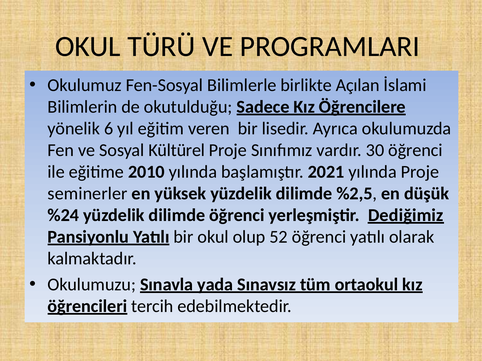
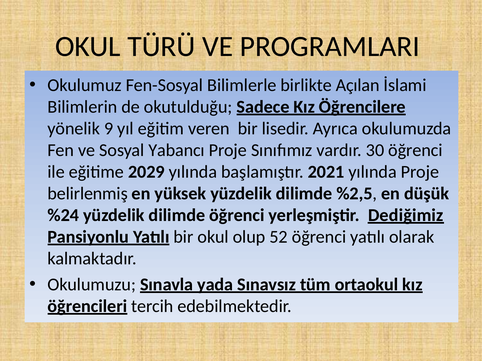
6: 6 -> 9
Kültürel: Kültürel -> Yabancı
2010: 2010 -> 2029
seminerler: seminerler -> belirlenmiş
